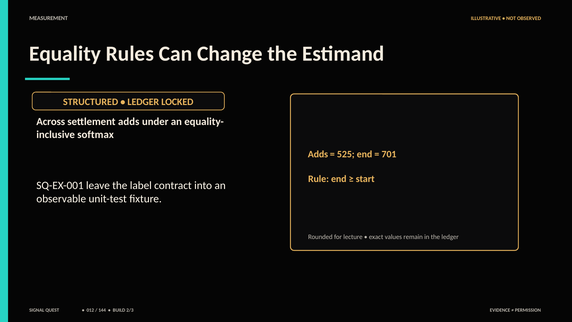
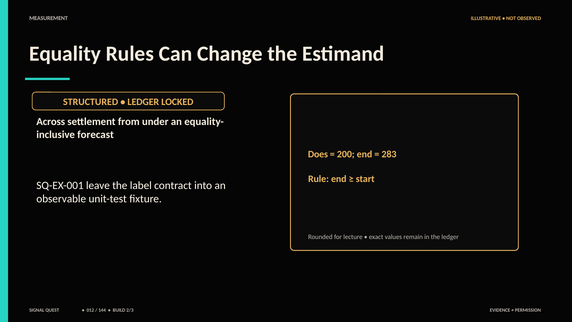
settlement adds: adds -> from
softmax: softmax -> forecast
Adds at (318, 154): Adds -> Does
525: 525 -> 200
701: 701 -> 283
